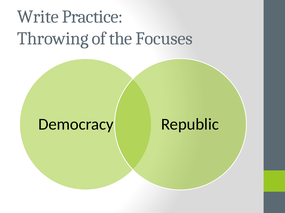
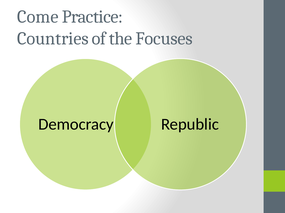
Write: Write -> Come
Throwing: Throwing -> Countries
